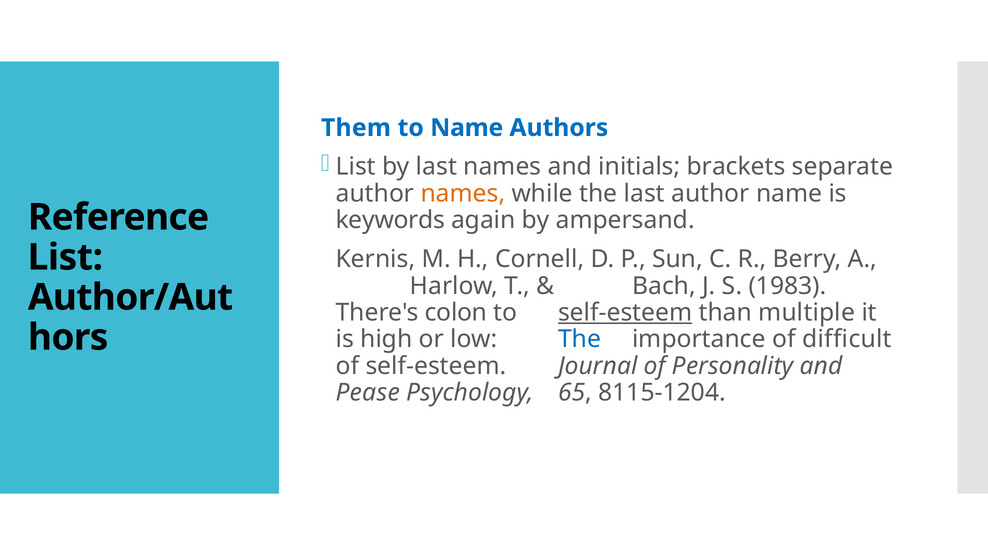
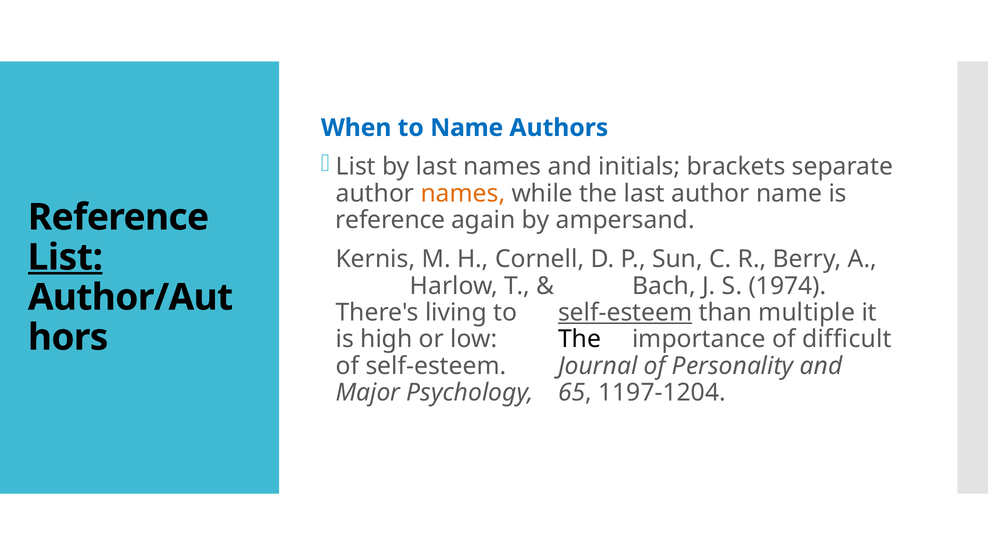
Them: Them -> When
keywords at (390, 220): keywords -> reference
List at (65, 257) underline: none -> present
1983: 1983 -> 1974
colon: colon -> living
The at (580, 339) colour: blue -> black
Pease: Pease -> Major
8115-1204: 8115-1204 -> 1197-1204
